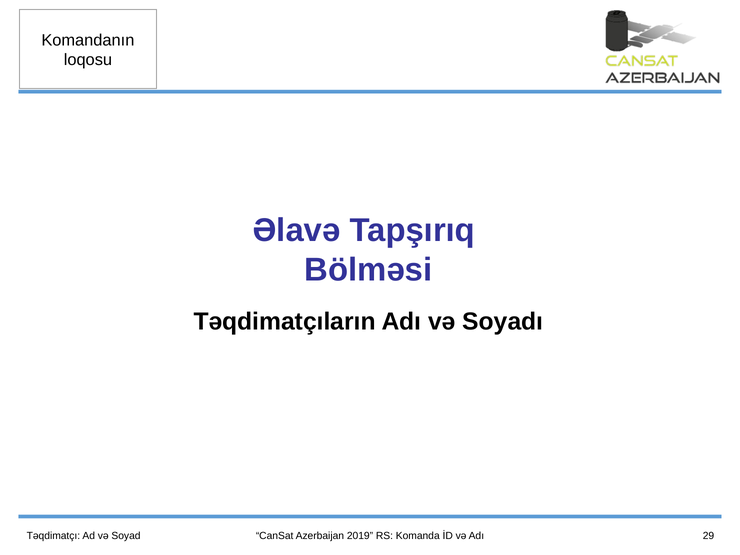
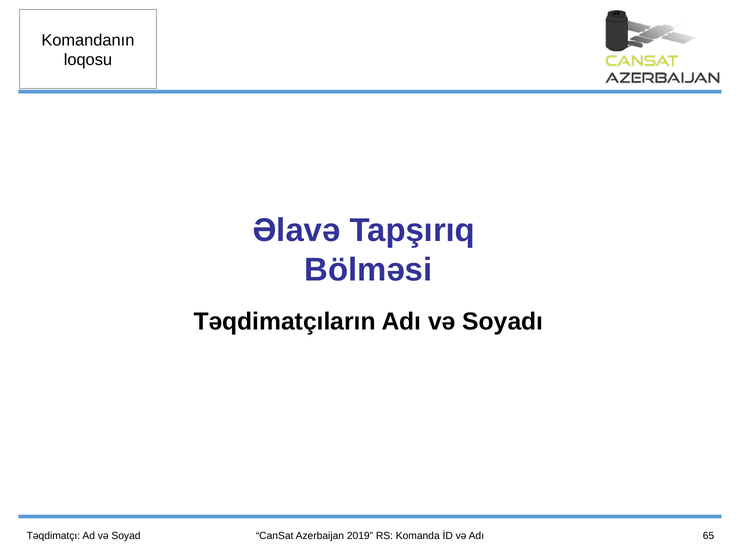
29: 29 -> 65
